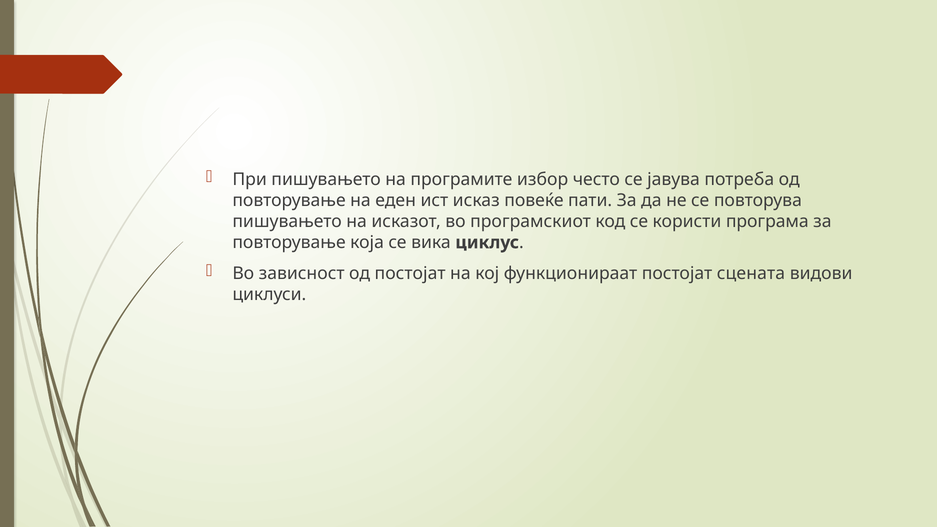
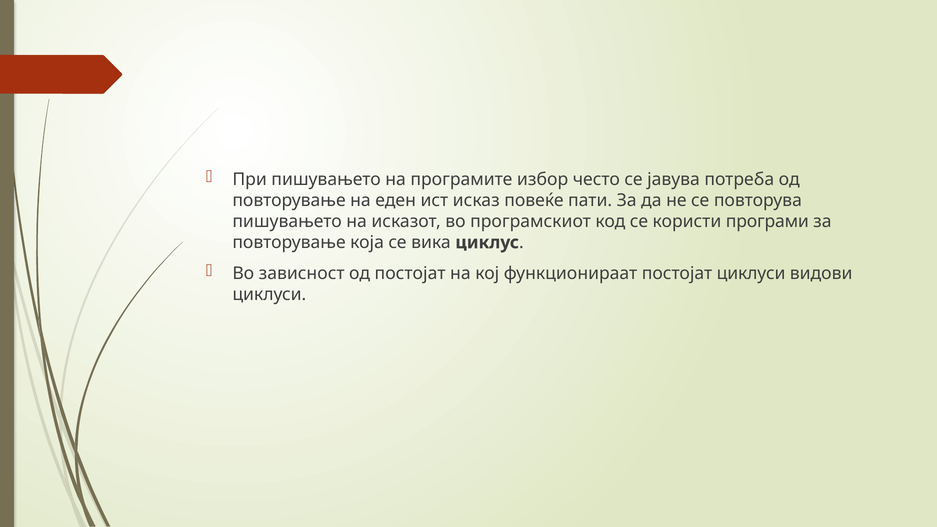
програма: програма -> програми
постојат сцената: сцената -> циклуси
